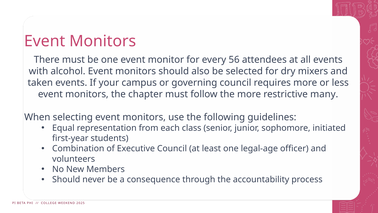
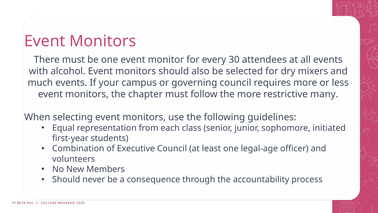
56: 56 -> 30
taken: taken -> much
